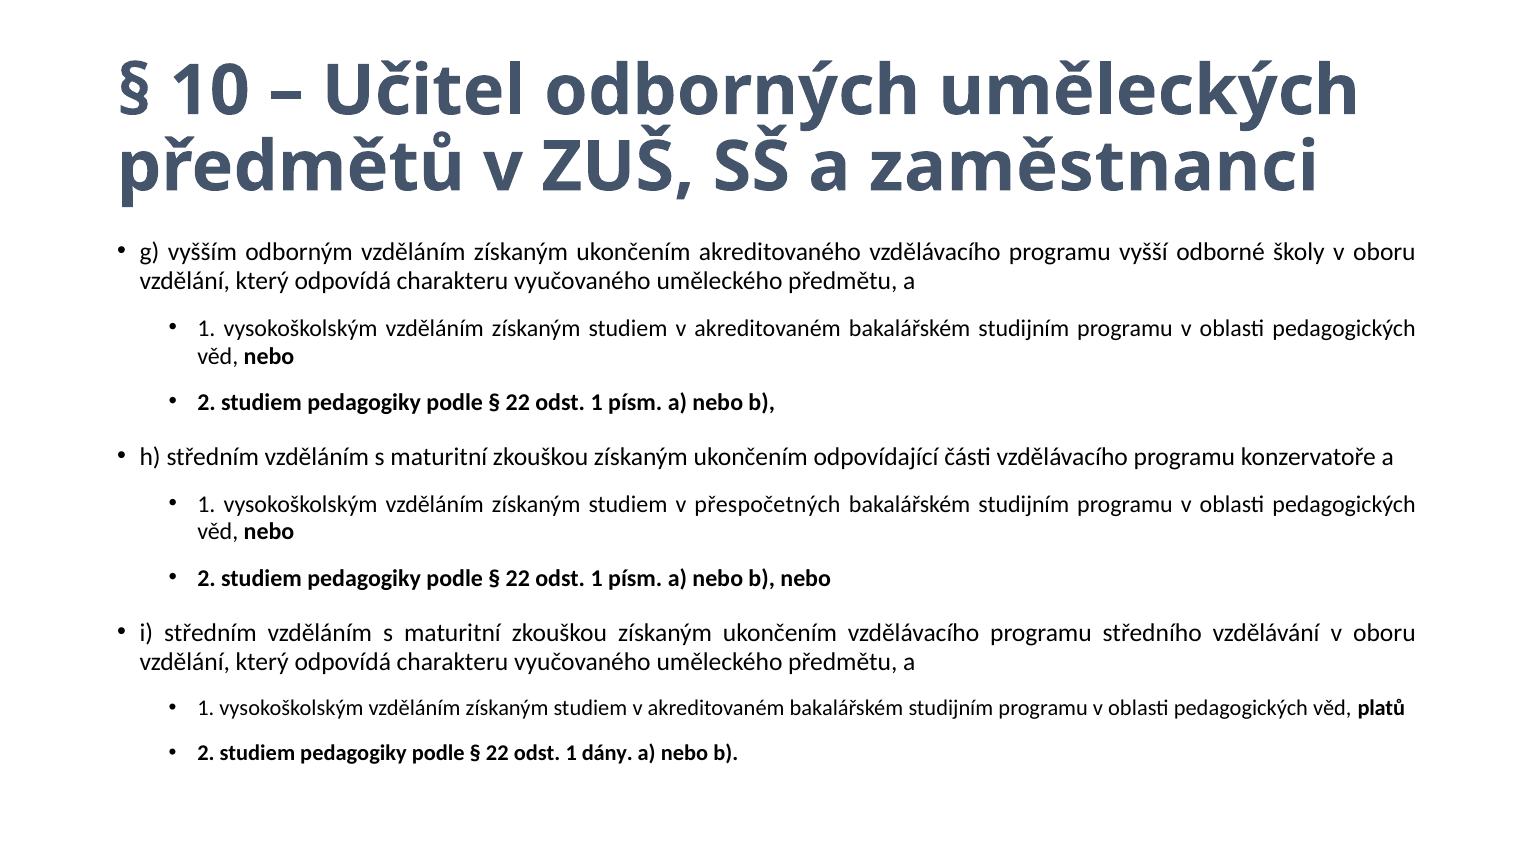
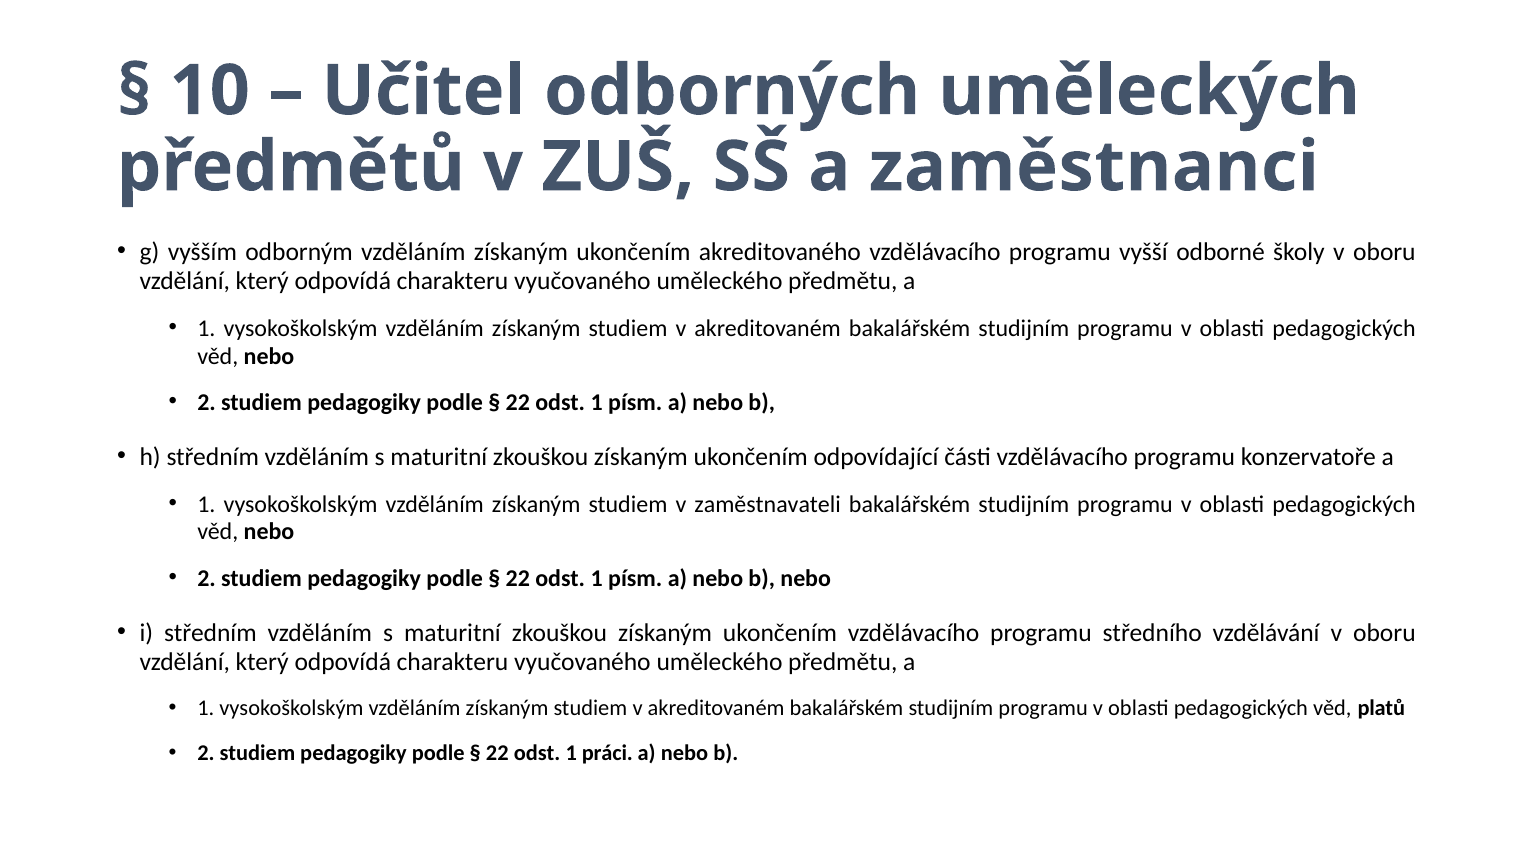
přespočetných: přespočetných -> zaměstnavateli
dány: dány -> práci
